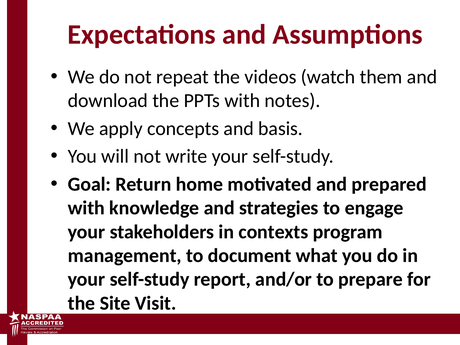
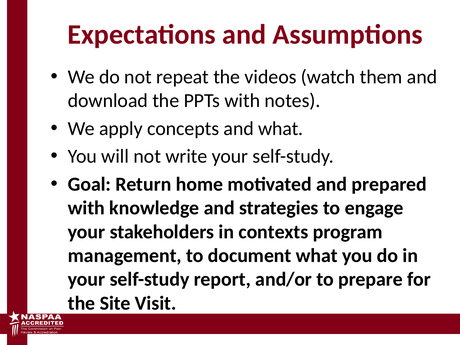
and basis: basis -> what
